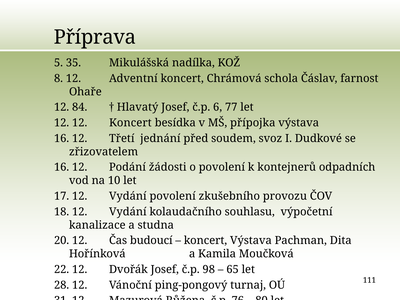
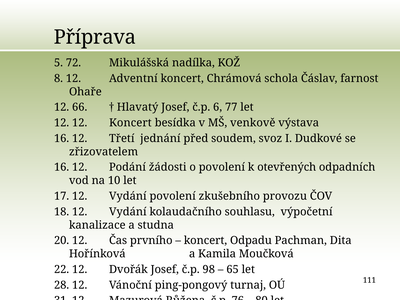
35: 35 -> 72
84: 84 -> 66
MŠ přípojka: přípojka -> venkově
kontejnerů: kontejnerů -> otevřených
budoucí: budoucí -> prvního
koncert Výstava: Výstava -> Odpadu
